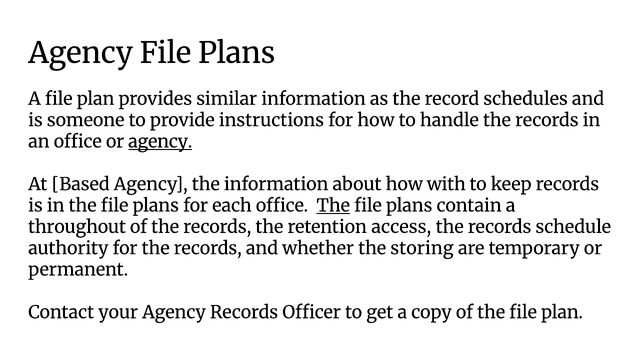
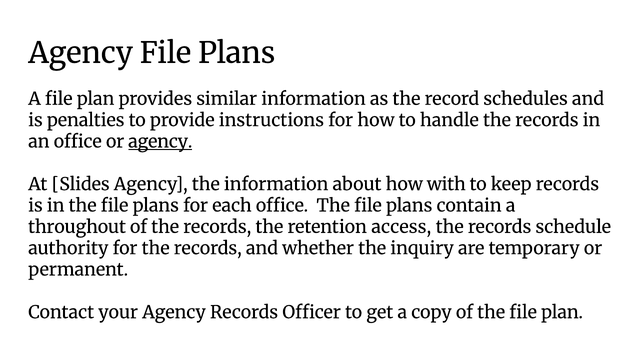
someone: someone -> penalties
Based: Based -> Slides
The at (333, 206) underline: present -> none
storing: storing -> inquiry
